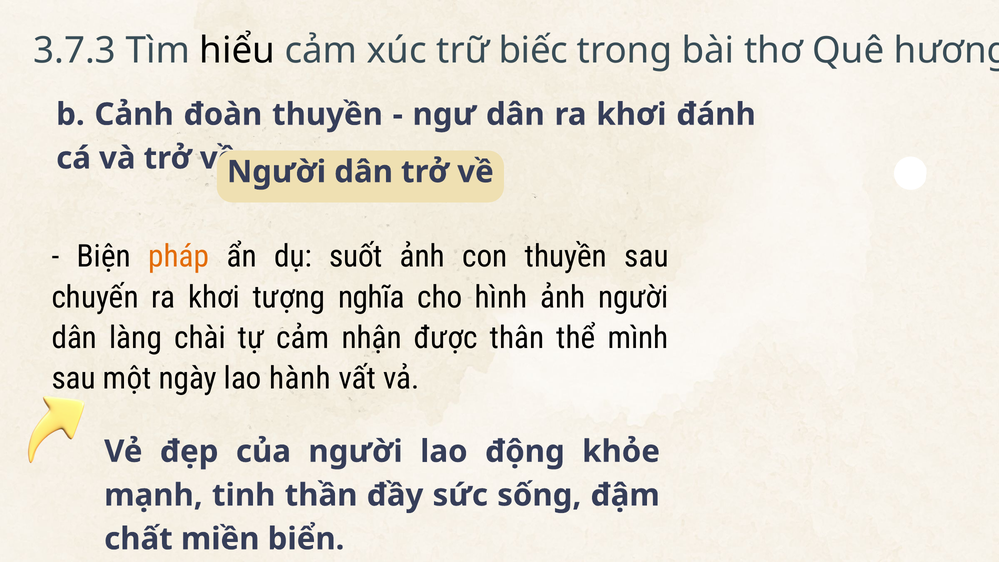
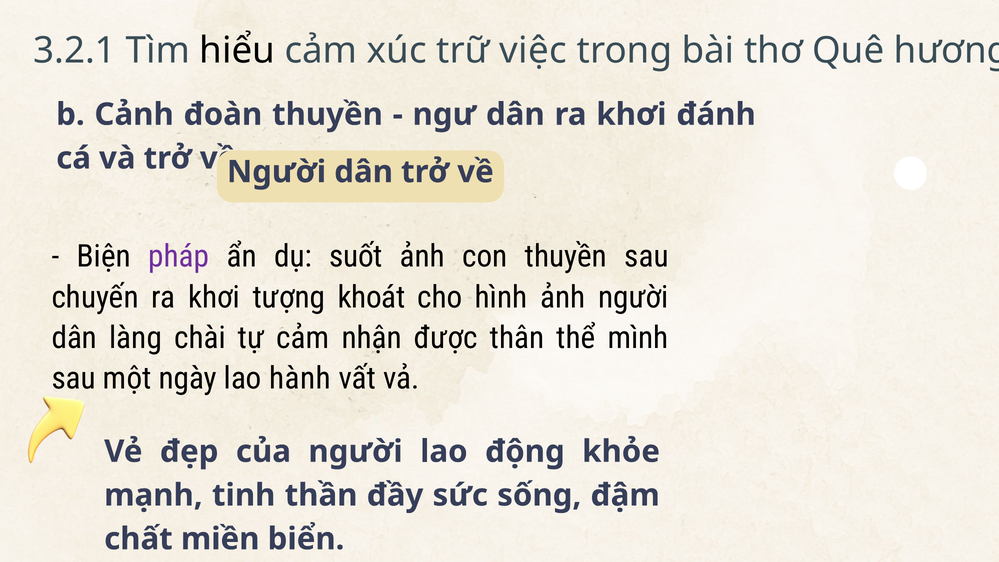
3.7.3: 3.7.3 -> 3.2.1
biếc: biếc -> việc
pháp colour: orange -> purple
nghĩa: nghĩa -> khoát
